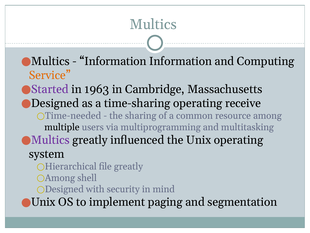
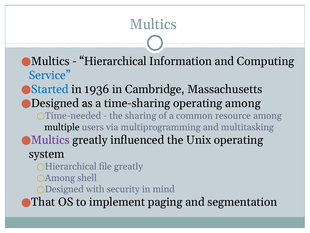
Information at (113, 61): Information -> Hierarchical
Service colour: orange -> blue
Started colour: purple -> blue
1963: 1963 -> 1936
operating receive: receive -> among
Unix at (43, 202): Unix -> That
